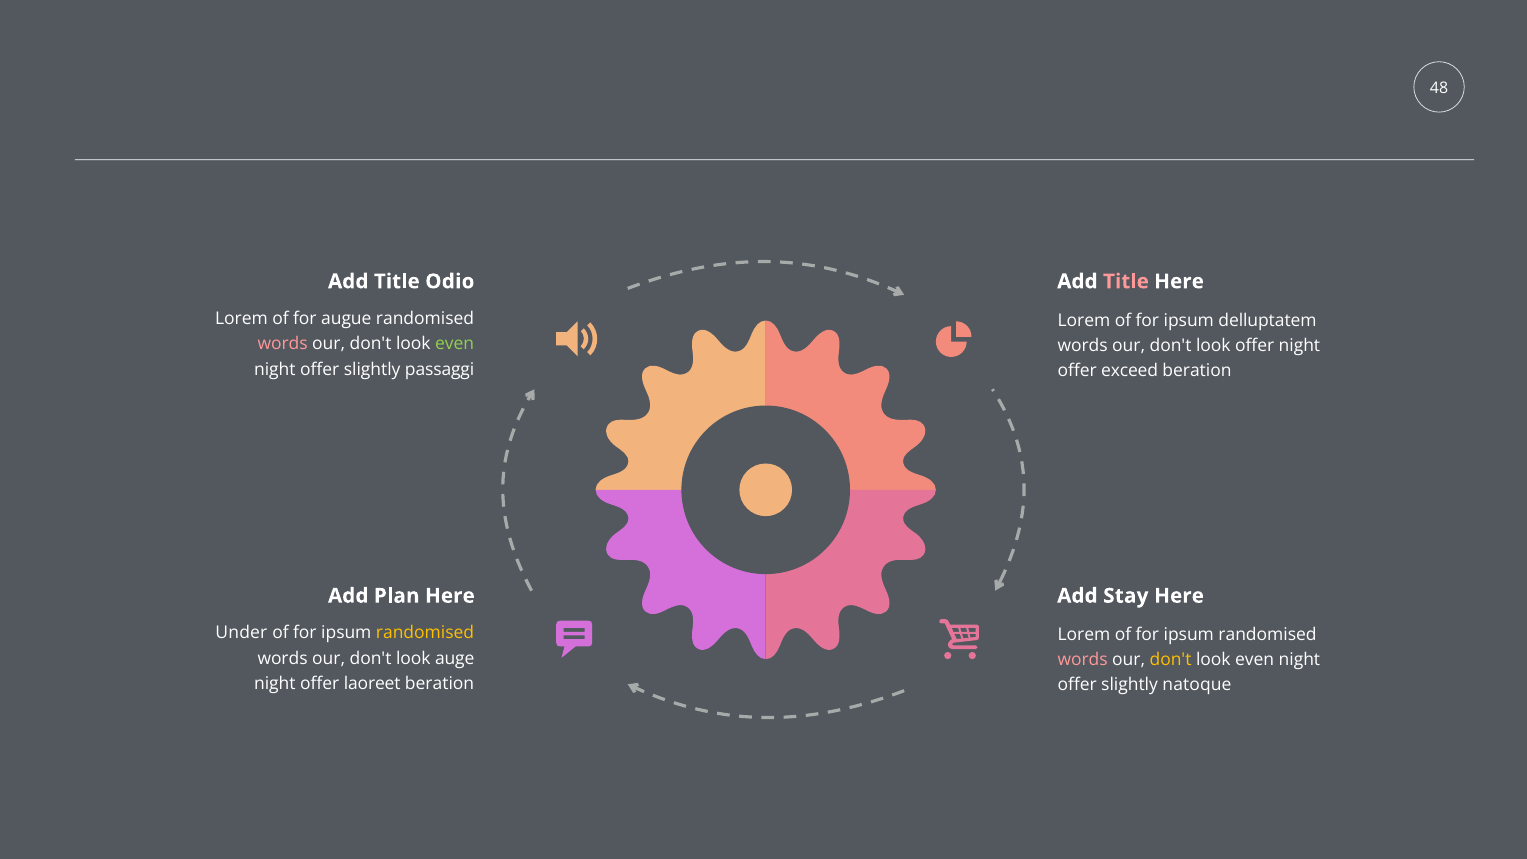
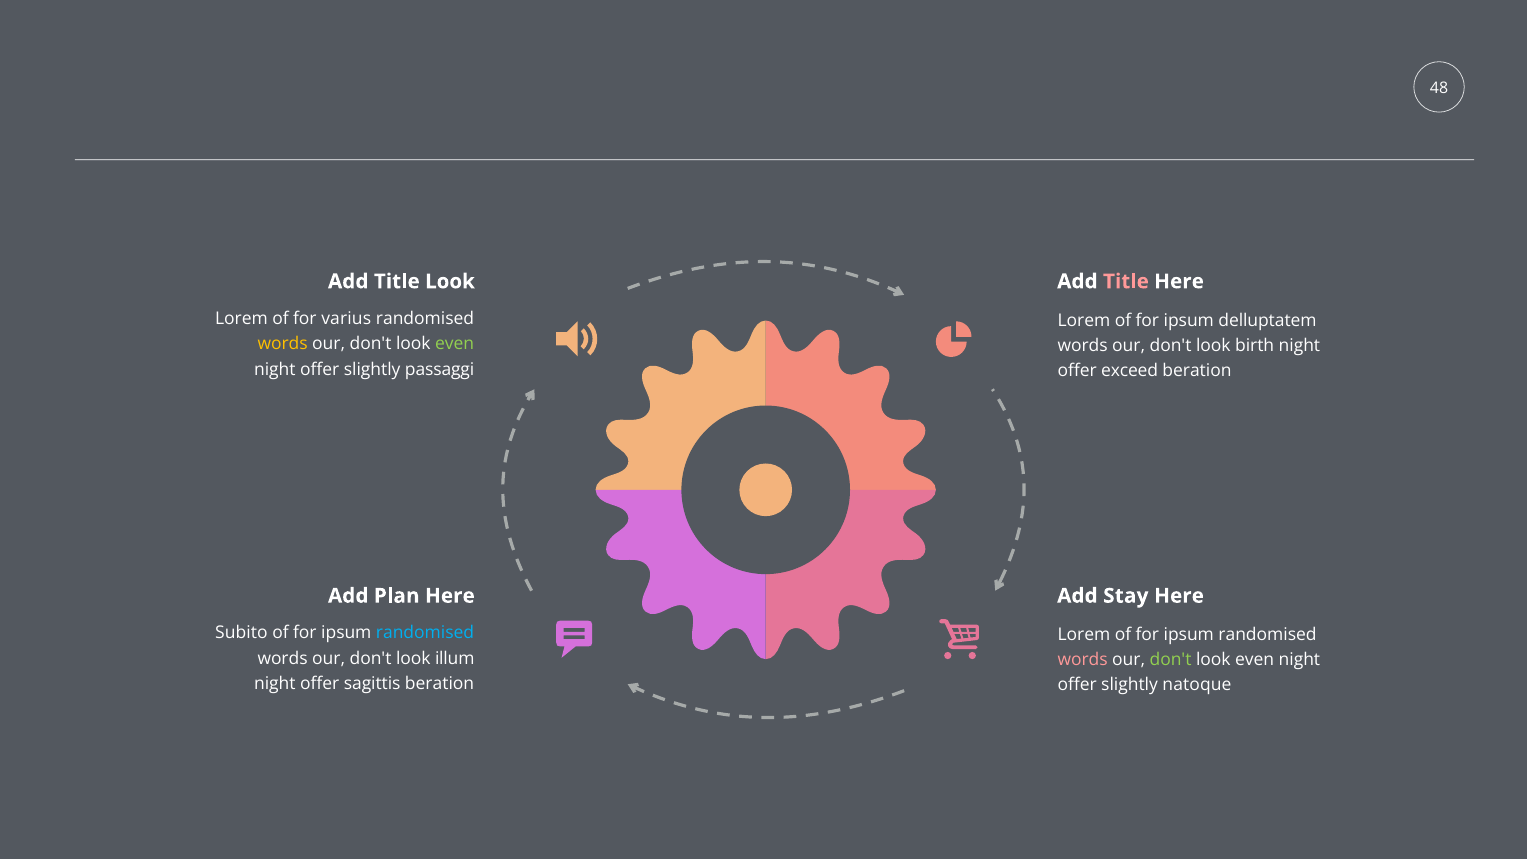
Title Odio: Odio -> Look
augue: augue -> varius
words at (283, 344) colour: pink -> yellow
look offer: offer -> birth
Under: Under -> Subito
randomised at (425, 633) colour: yellow -> light blue
auge: auge -> illum
don't at (1171, 660) colour: yellow -> light green
laoreet: laoreet -> sagittis
